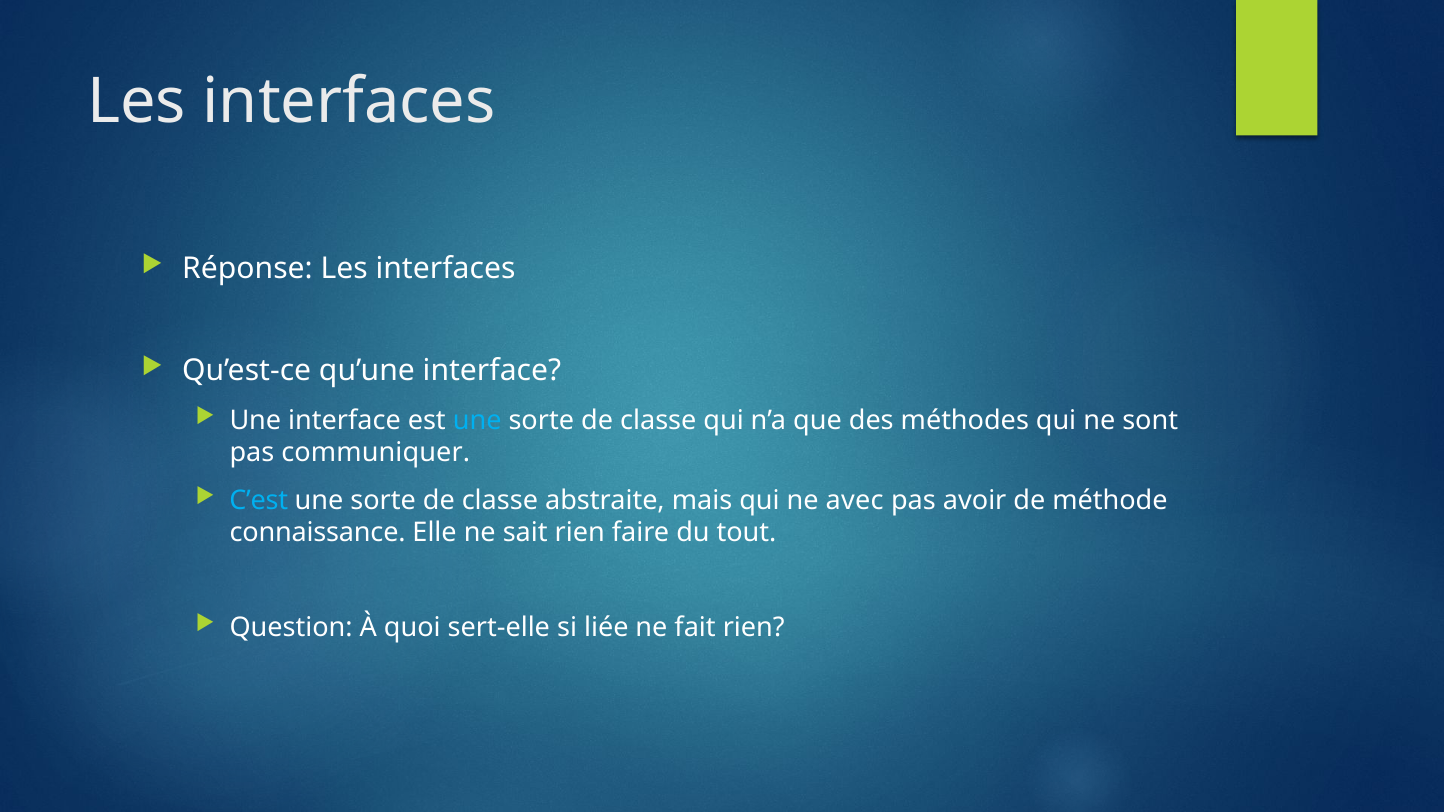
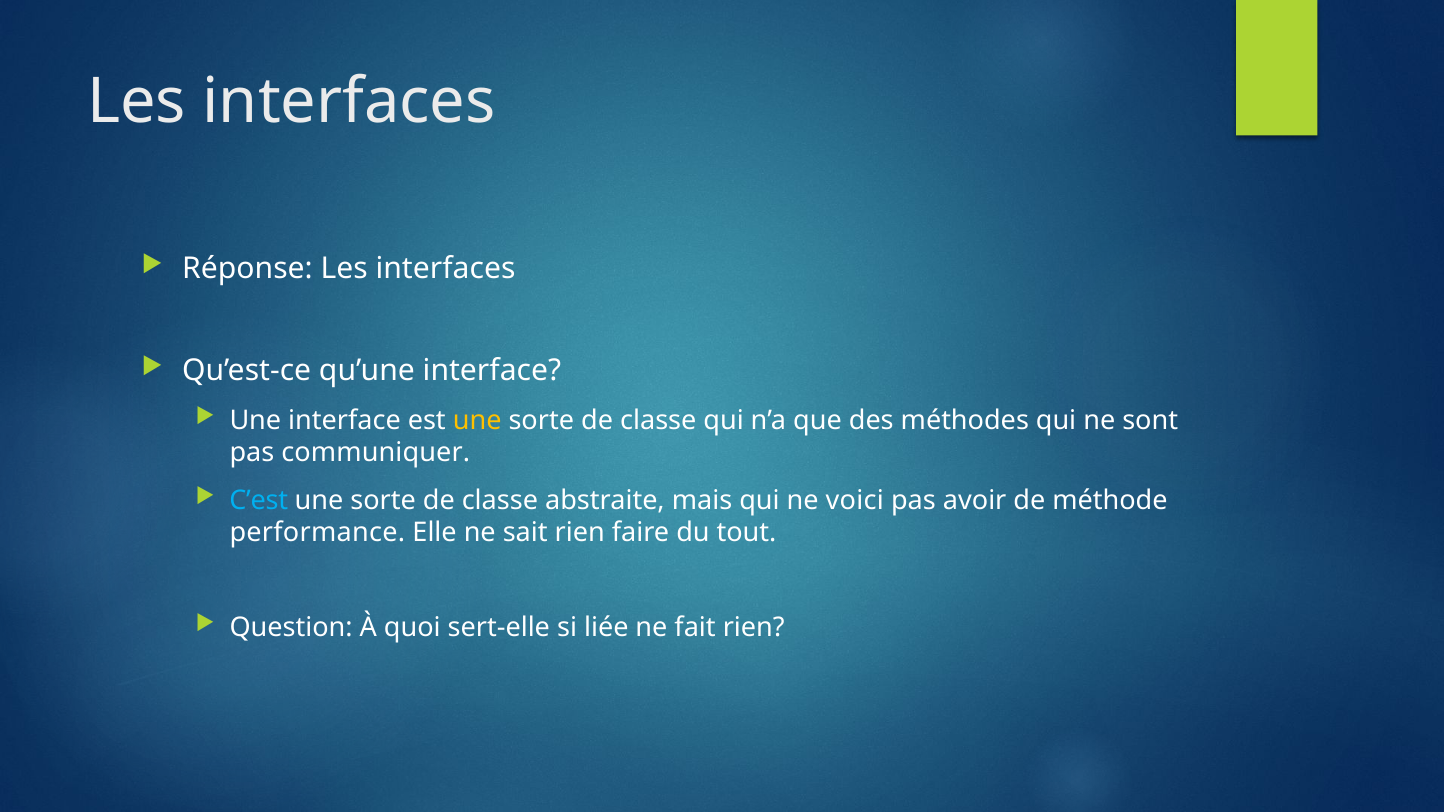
une at (477, 420) colour: light blue -> yellow
avec: avec -> voici
connaissance: connaissance -> performance
